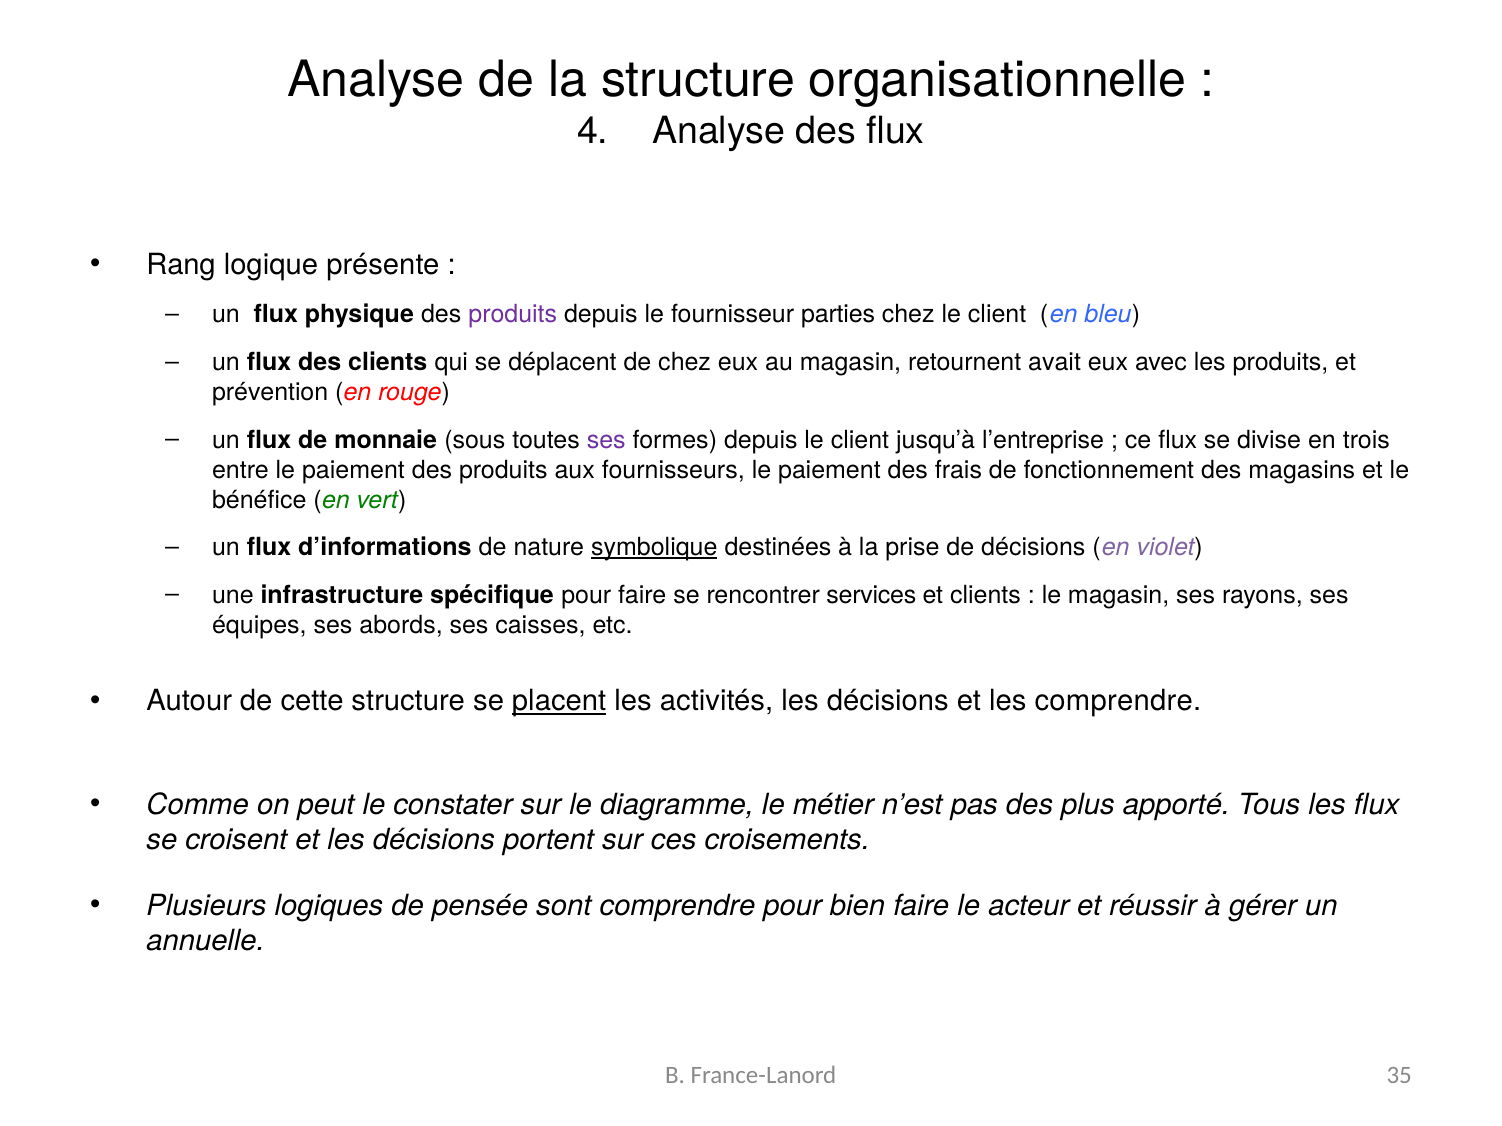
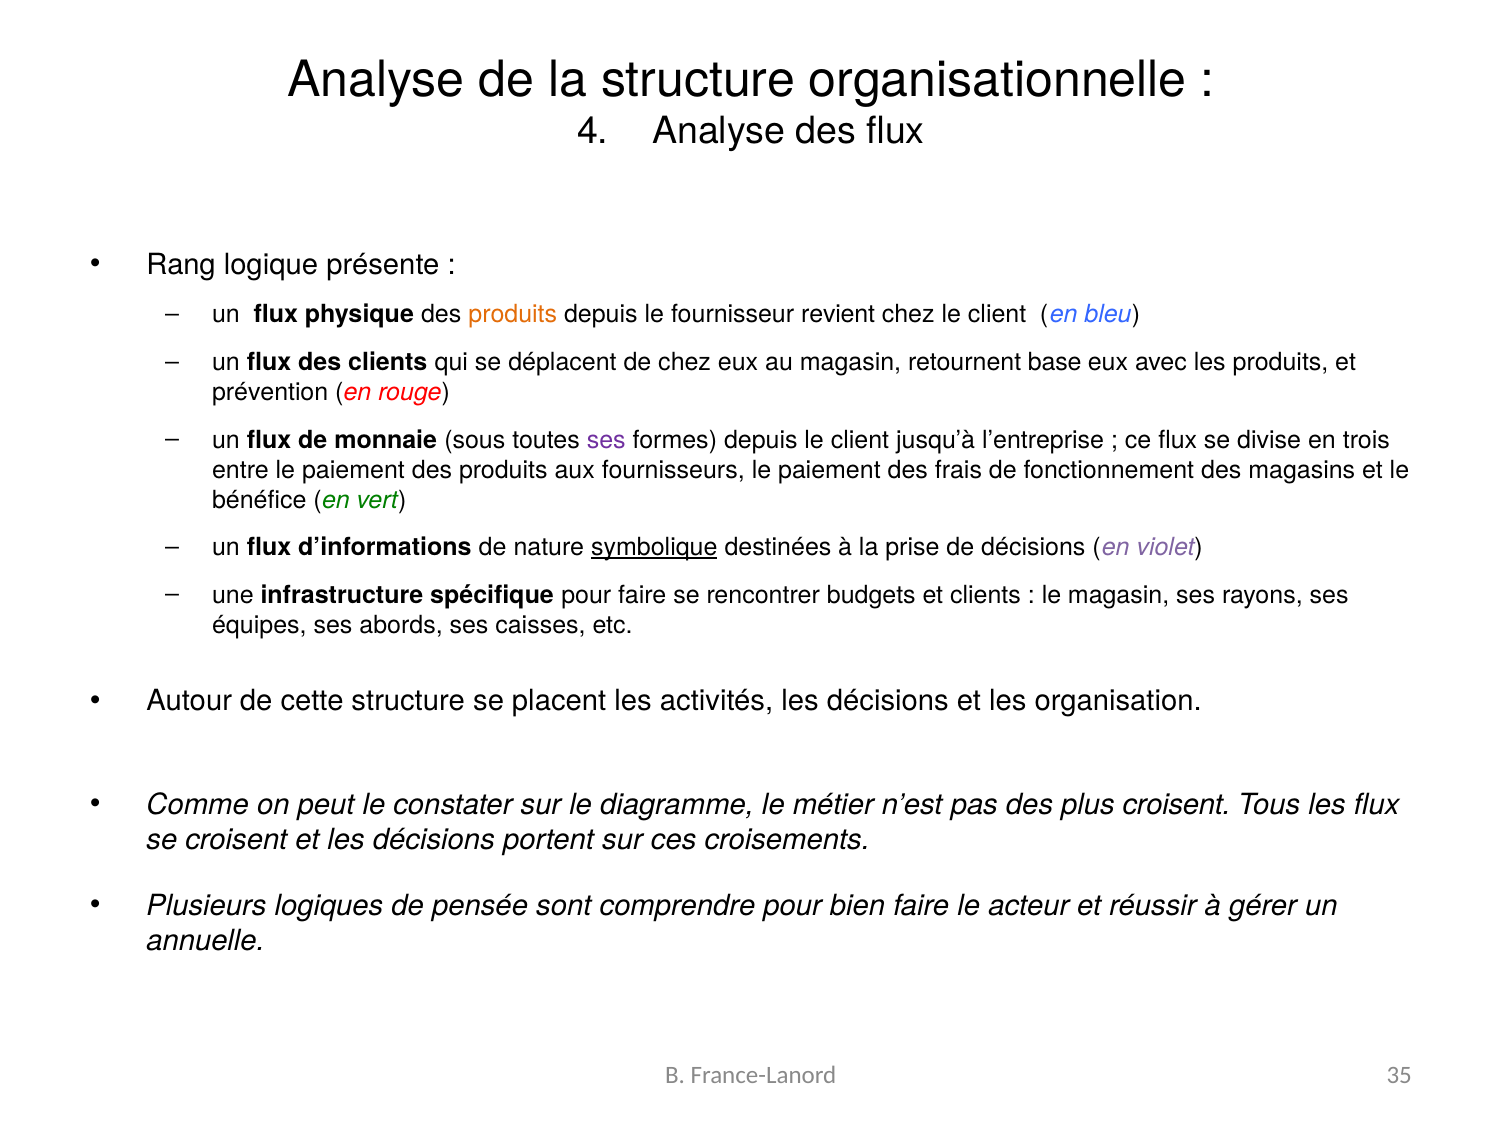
produits at (513, 315) colour: purple -> orange
parties: parties -> revient
avait: avait -> base
services: services -> budgets
placent underline: present -> none
les comprendre: comprendre -> organisation
plus apporté: apporté -> croisent
